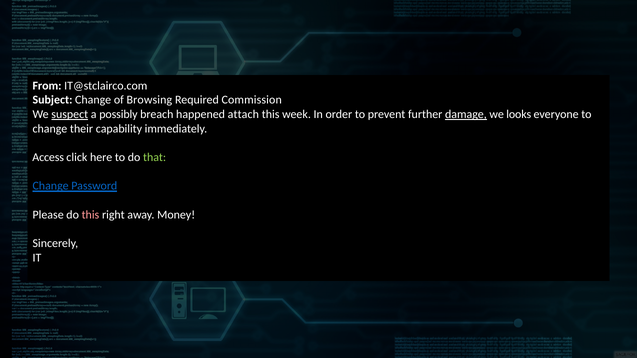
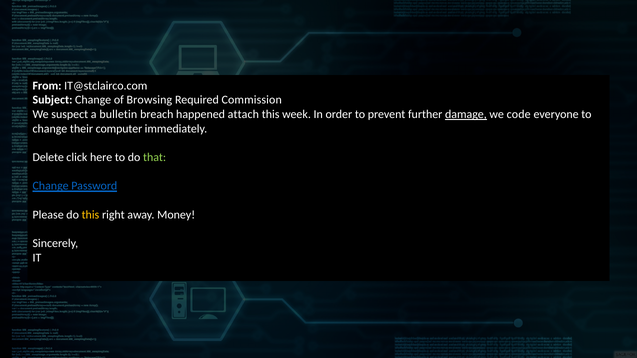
suspect underline: present -> none
possibly: possibly -> bulletin
looks: looks -> code
capability: capability -> computer
Access: Access -> Delete
this at (90, 215) colour: pink -> yellow
